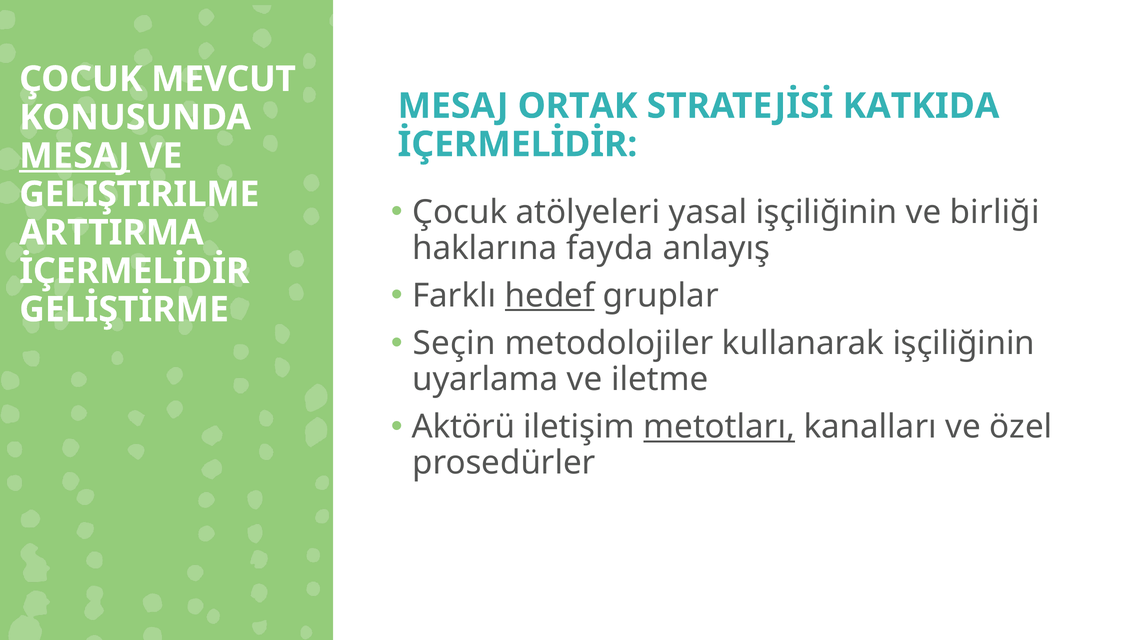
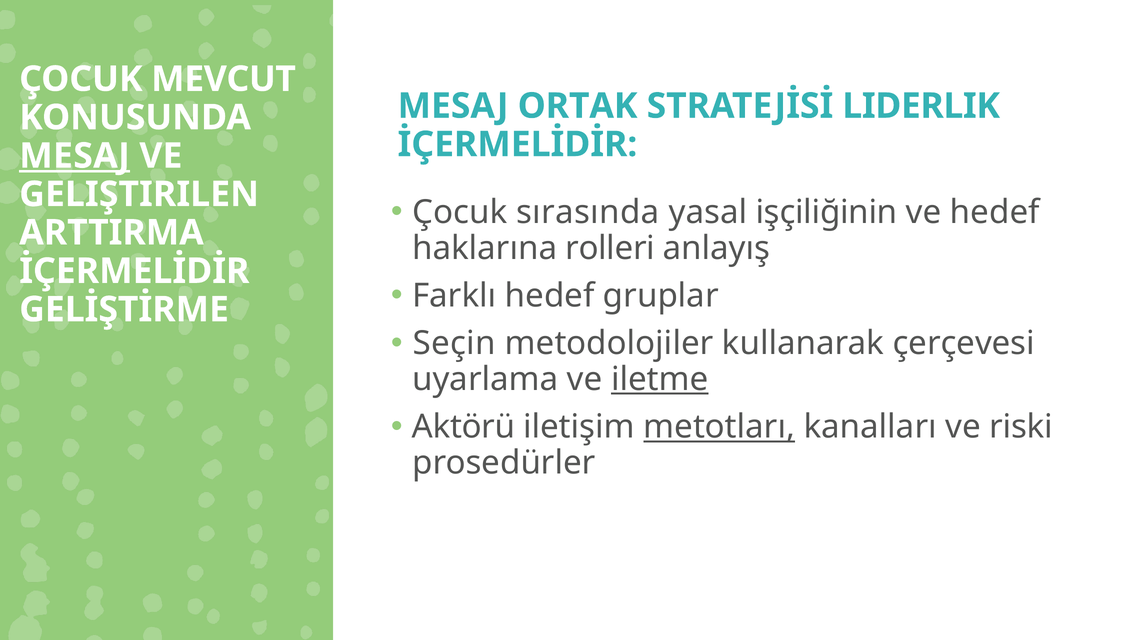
KATKIDA: KATKIDA -> LIDERLIK
GELIŞTIRILME: GELIŞTIRILME -> GELIŞTIRILEN
atölyeleri: atölyeleri -> sırasında
ve birliği: birliği -> hedef
fayda: fayda -> rolleri
hedef at (550, 296) underline: present -> none
kullanarak işçiliğinin: işçiliğinin -> çerçevesi
iletme underline: none -> present
özel: özel -> riski
